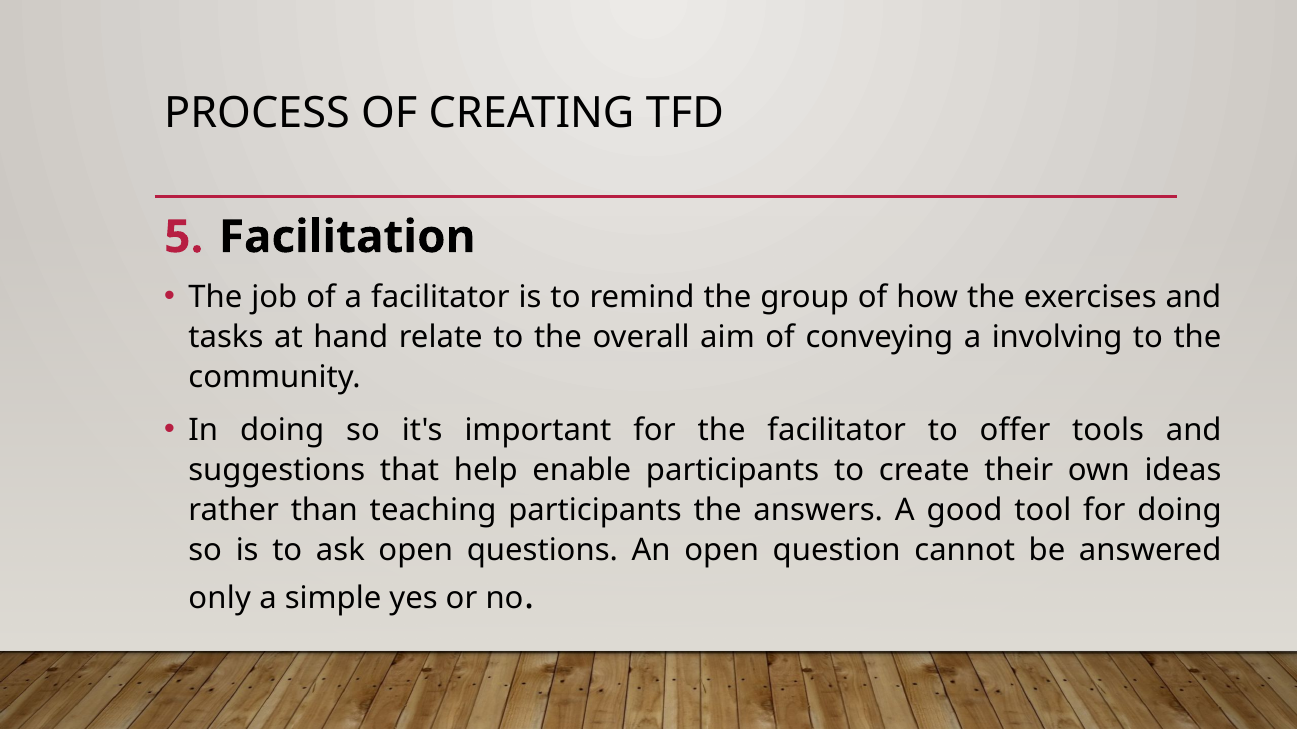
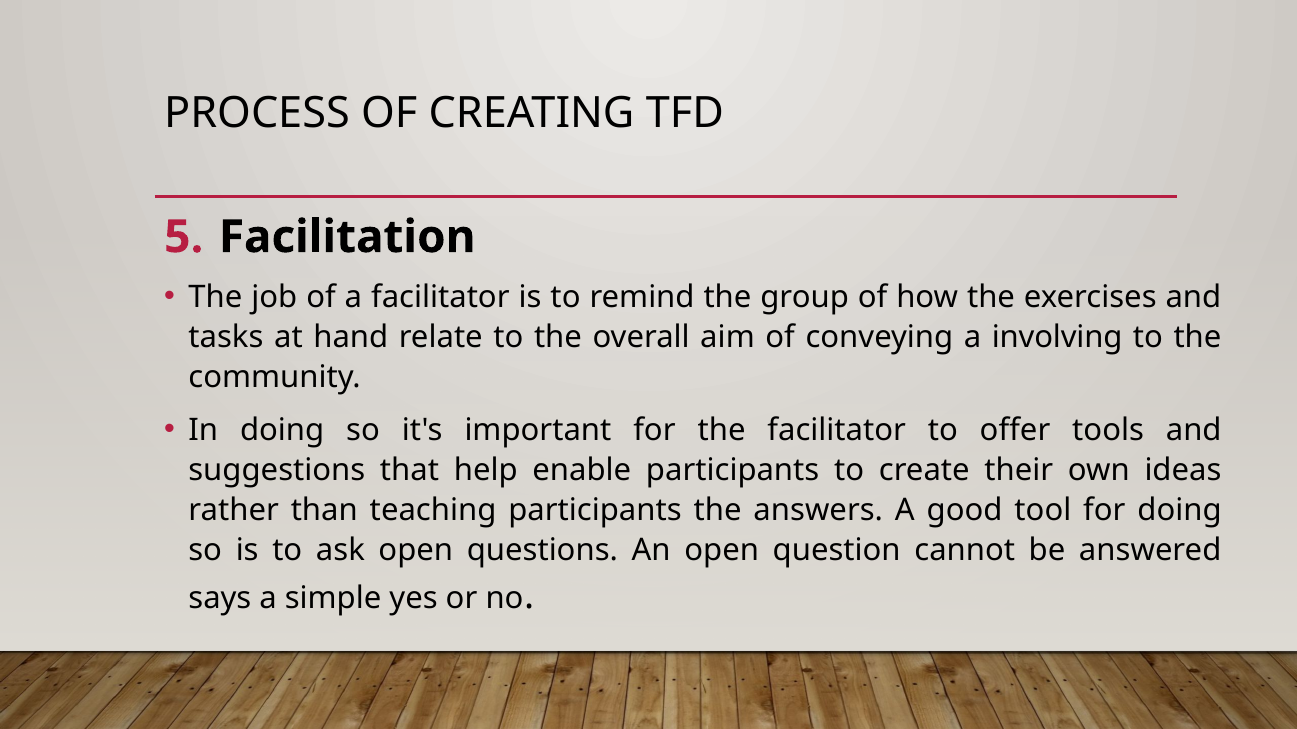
only: only -> says
